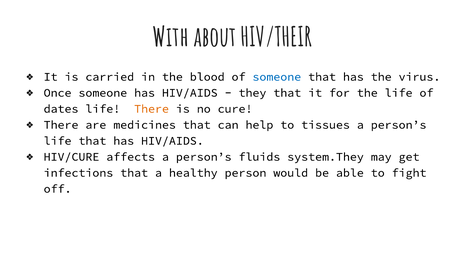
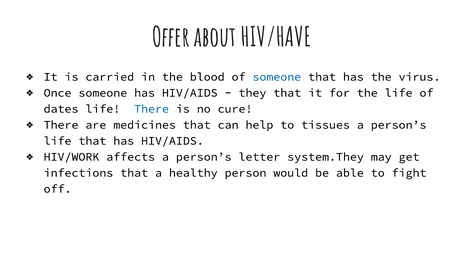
With: With -> Offer
HIV/THEIR: HIV/THEIR -> HIV/HAVE
There at (152, 109) colour: orange -> blue
HIV/CURE: HIV/CURE -> HIV/WORK
fluids: fluids -> letter
